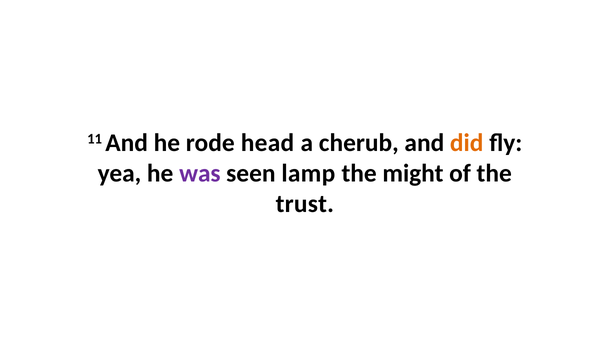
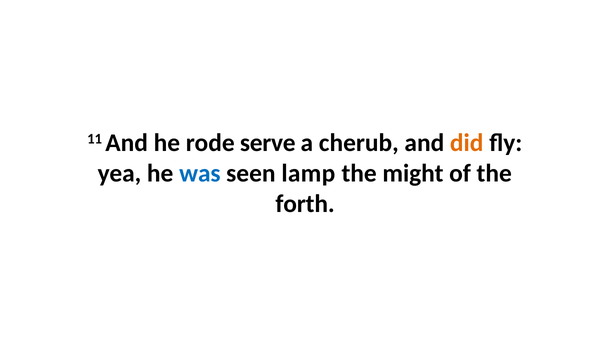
head: head -> serve
was colour: purple -> blue
trust: trust -> forth
